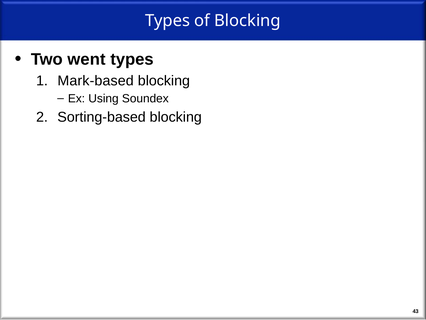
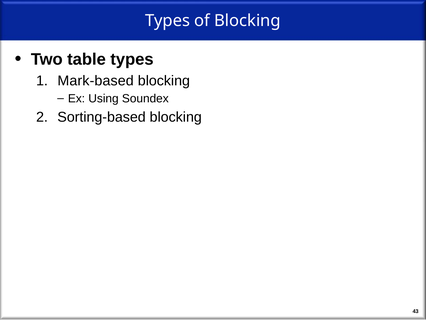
went: went -> table
